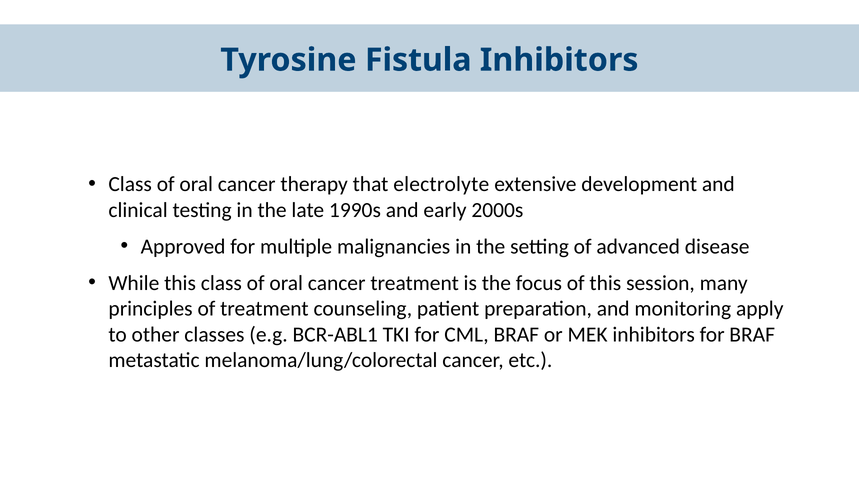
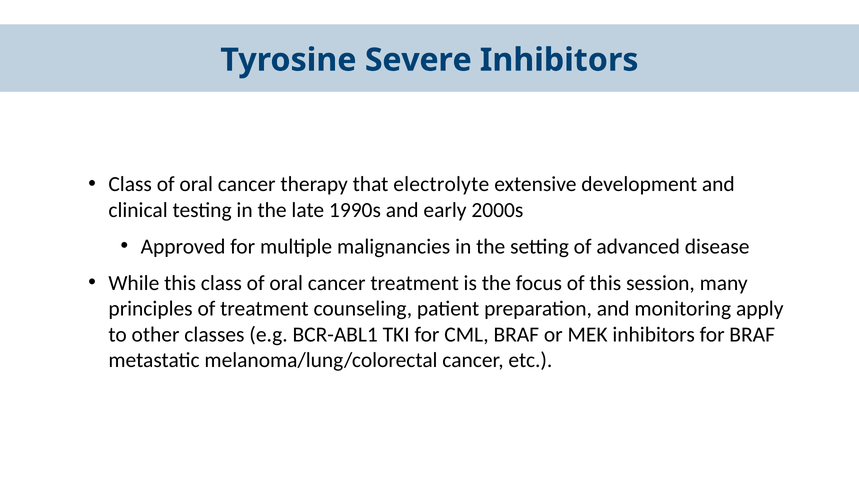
Fistula: Fistula -> Severe
